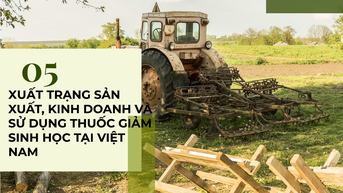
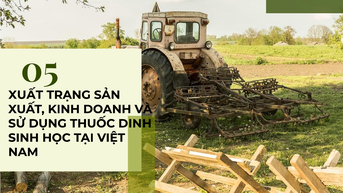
GIẢM: GIẢM -> DINH
